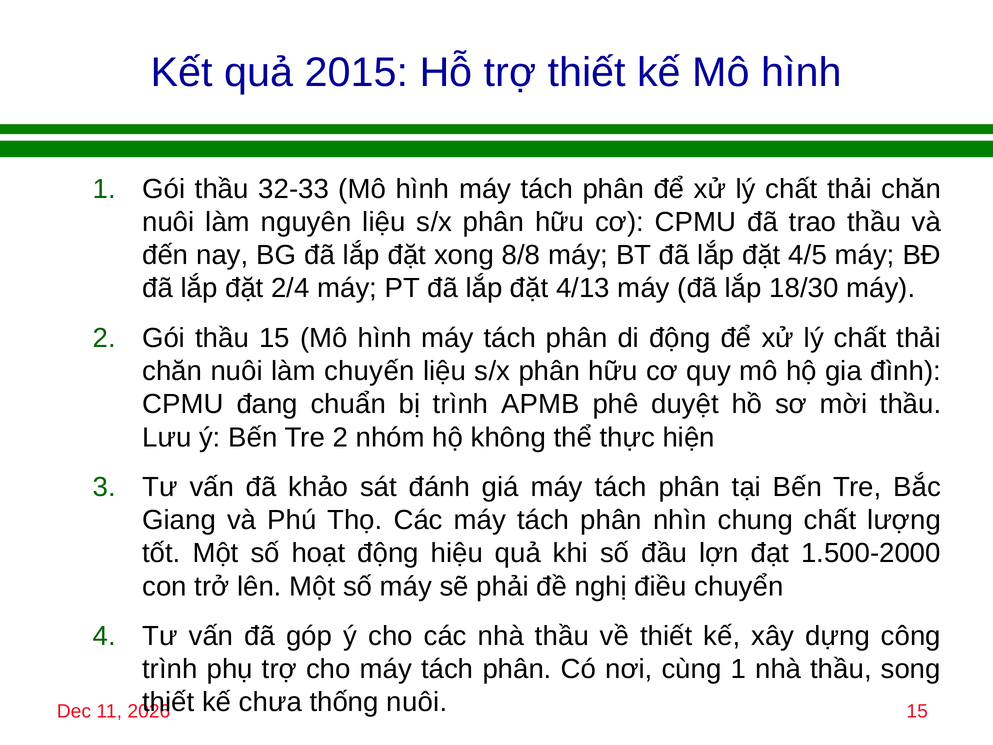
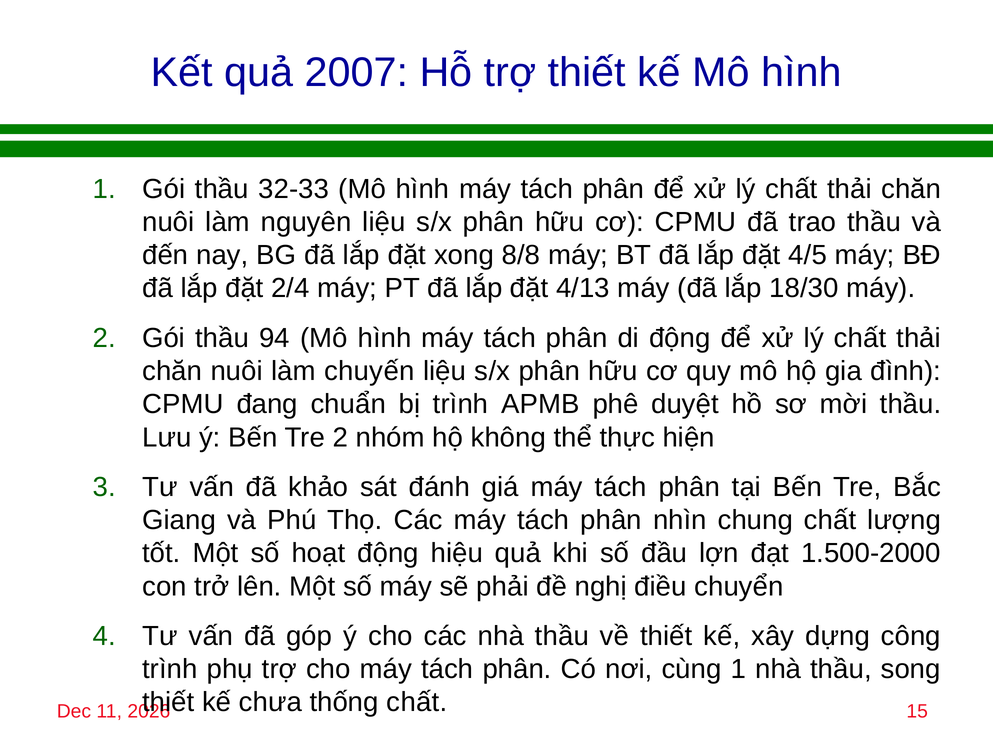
2015: 2015 -> 2007
thầu 15: 15 -> 94
thống nuôi: nuôi -> chất
